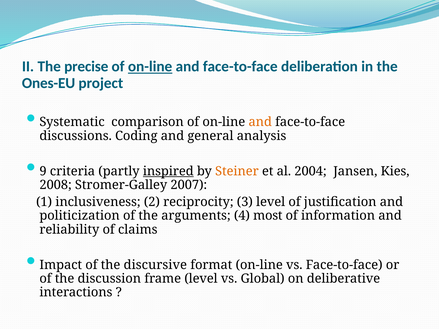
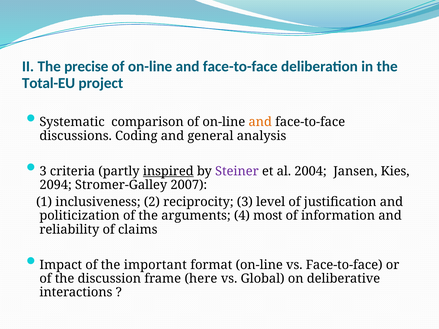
on-line at (150, 67) underline: present -> none
Ones-EU: Ones-EU -> Total-EU
9 at (43, 171): 9 -> 3
Steiner colour: orange -> purple
2008: 2008 -> 2094
discursive: discursive -> important
frame level: level -> here
